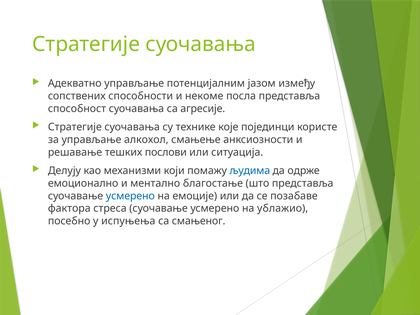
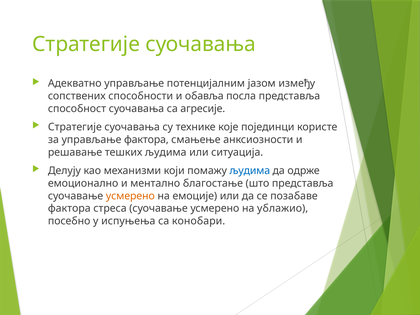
некоме: некоме -> обавља
управљање алкохол: алкохол -> фактора
тешких послови: послови -> људима
усмерено at (130, 196) colour: blue -> orange
смањеног: смањеног -> конобари
